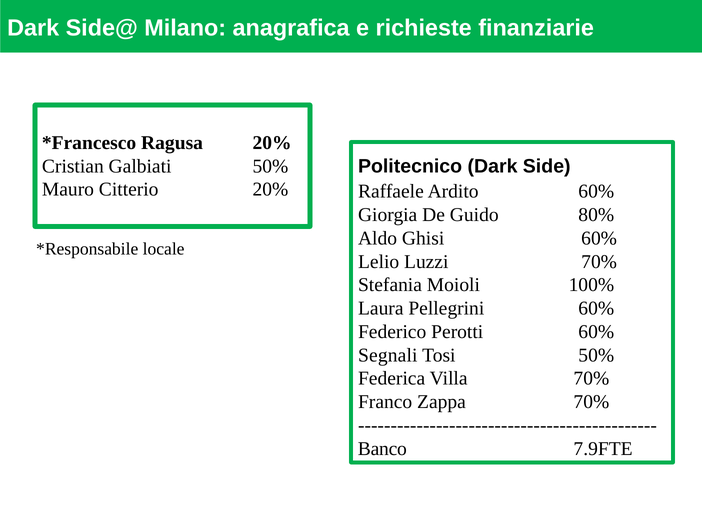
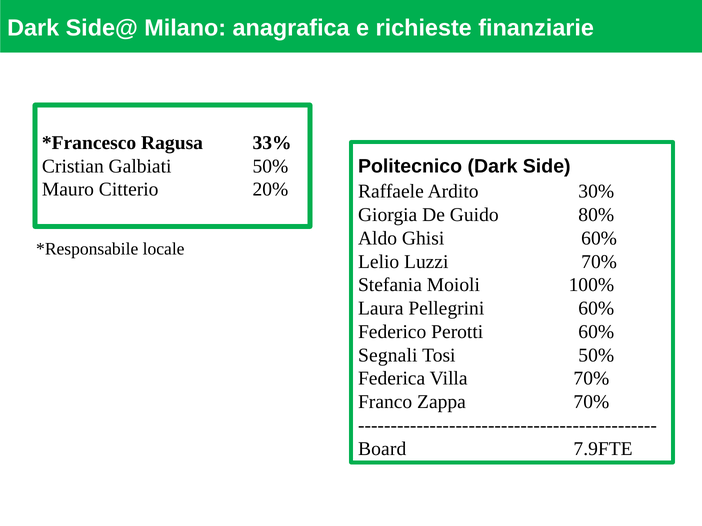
Ragusa 20%: 20% -> 33%
Ardito 60%: 60% -> 30%
Banco: Banco -> Board
